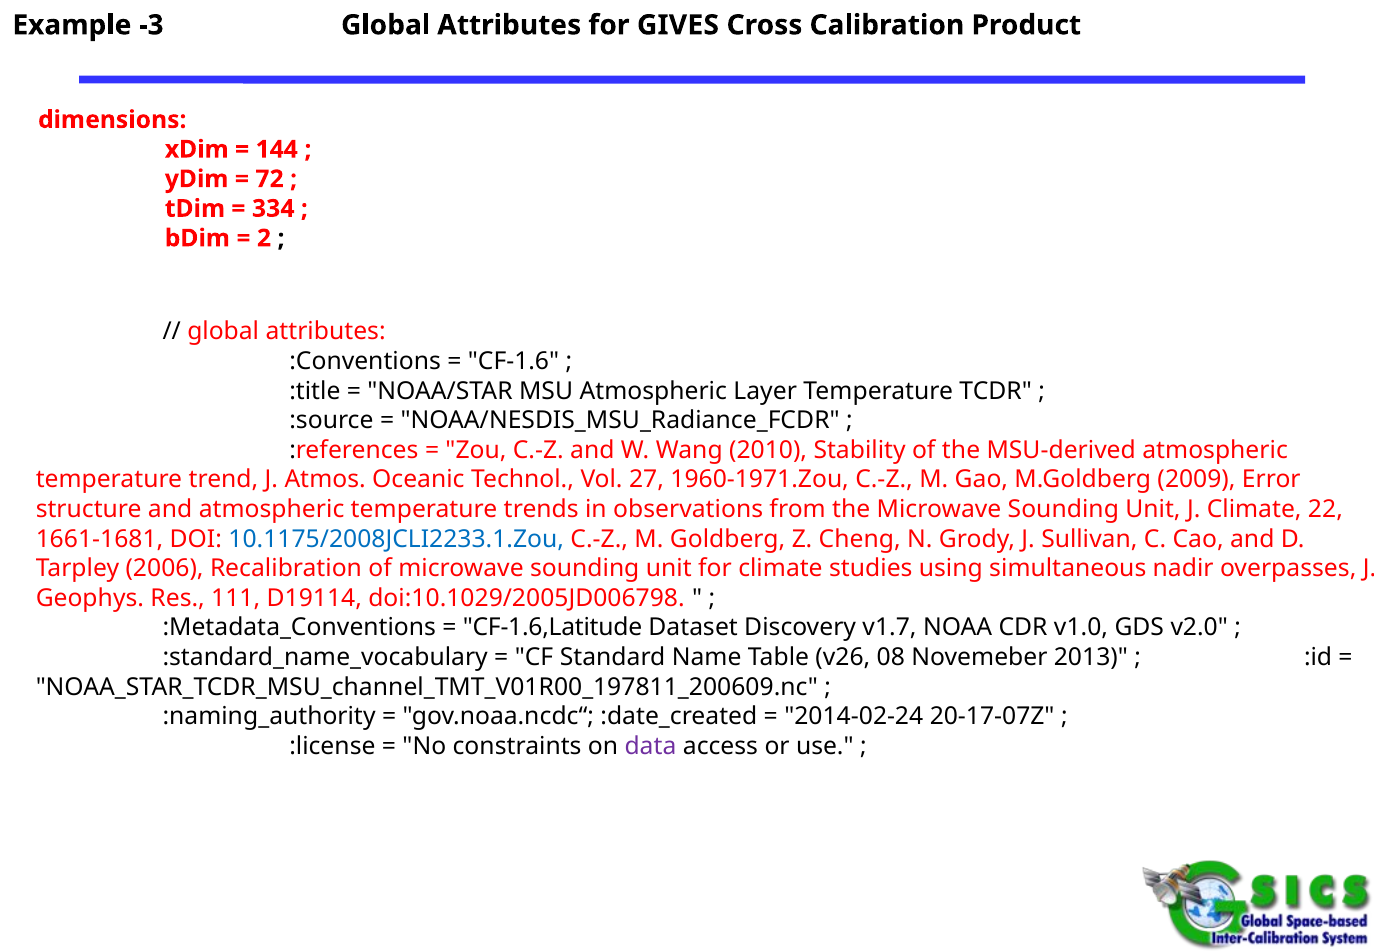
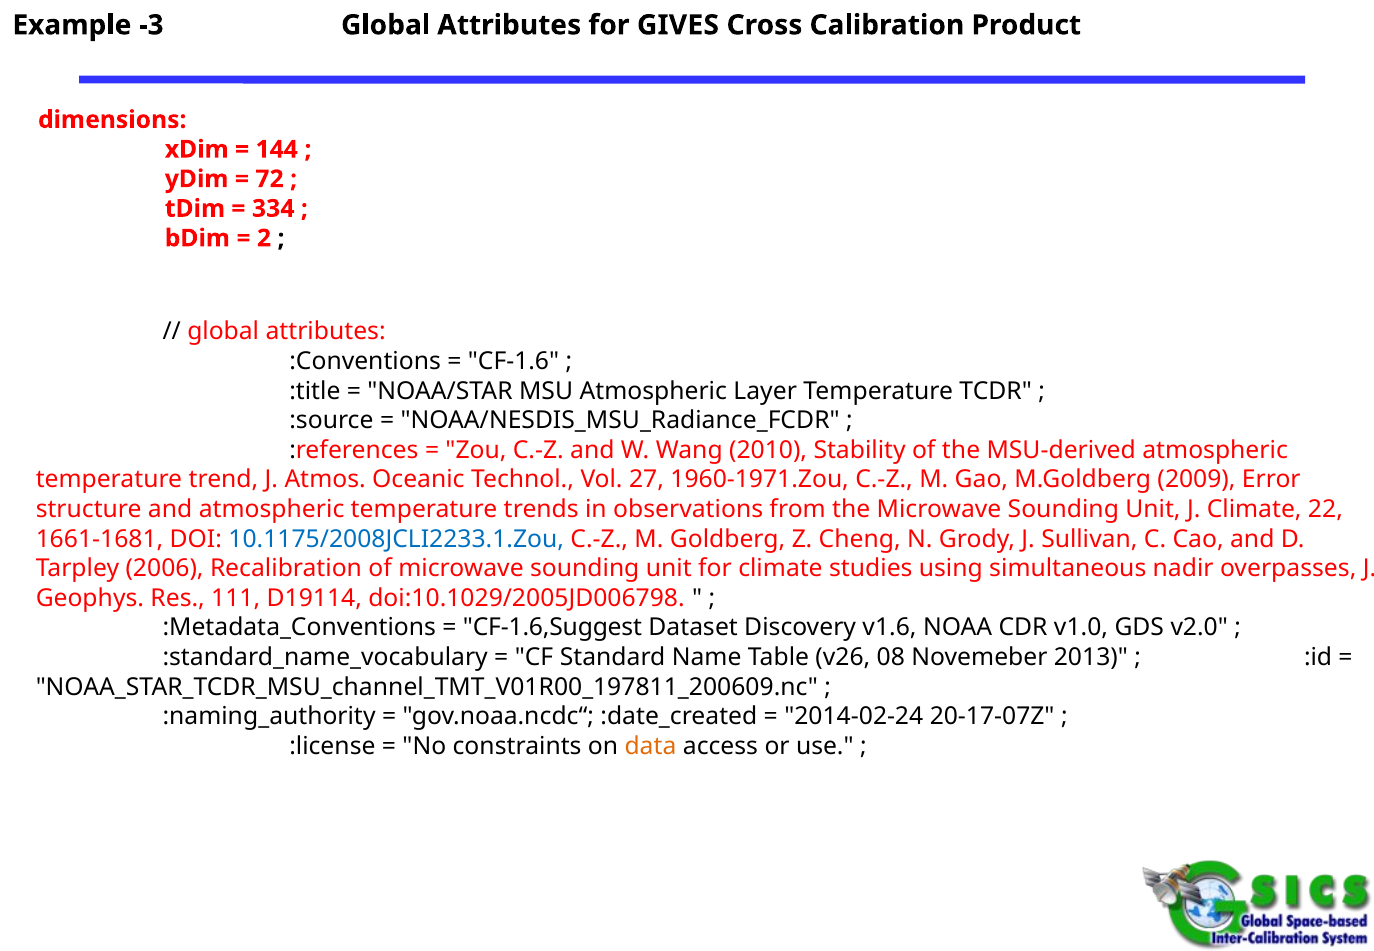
CF-1.6,Latitude: CF-1.6,Latitude -> CF-1.6,Suggest
v1.7: v1.7 -> v1.6
data colour: purple -> orange
